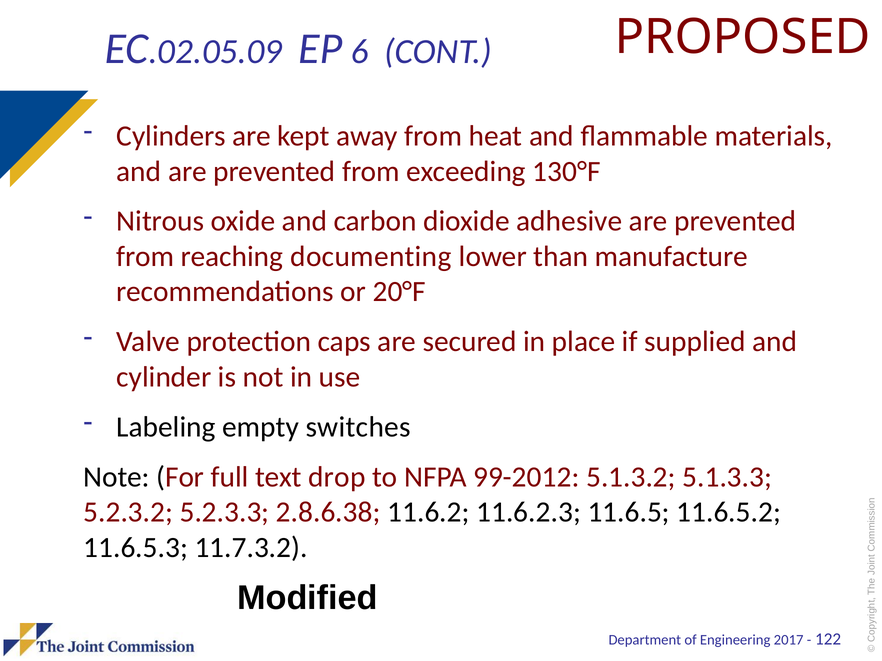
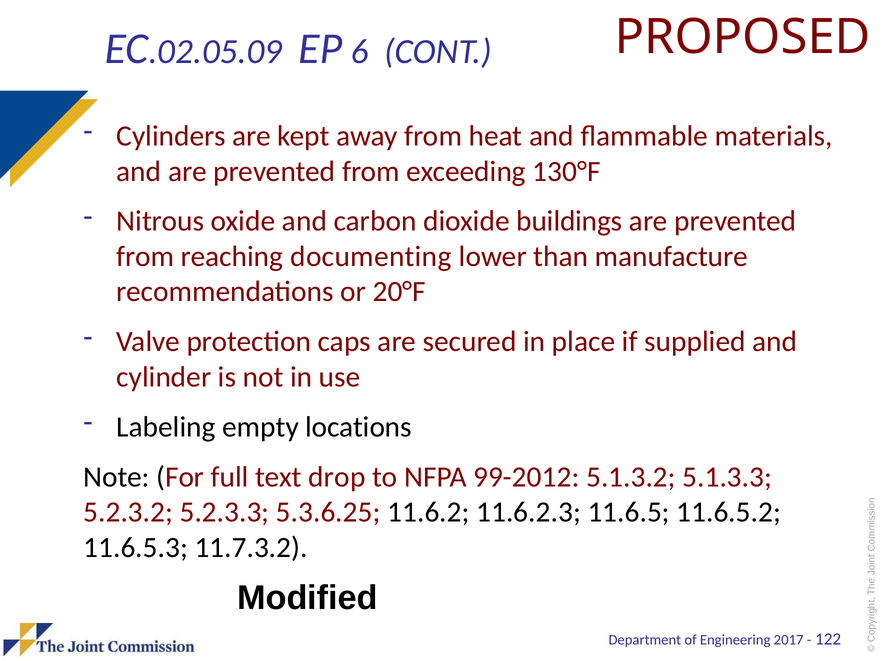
adhesive: adhesive -> buildings
switches: switches -> locations
2.8.6.38: 2.8.6.38 -> 5.3.6.25
